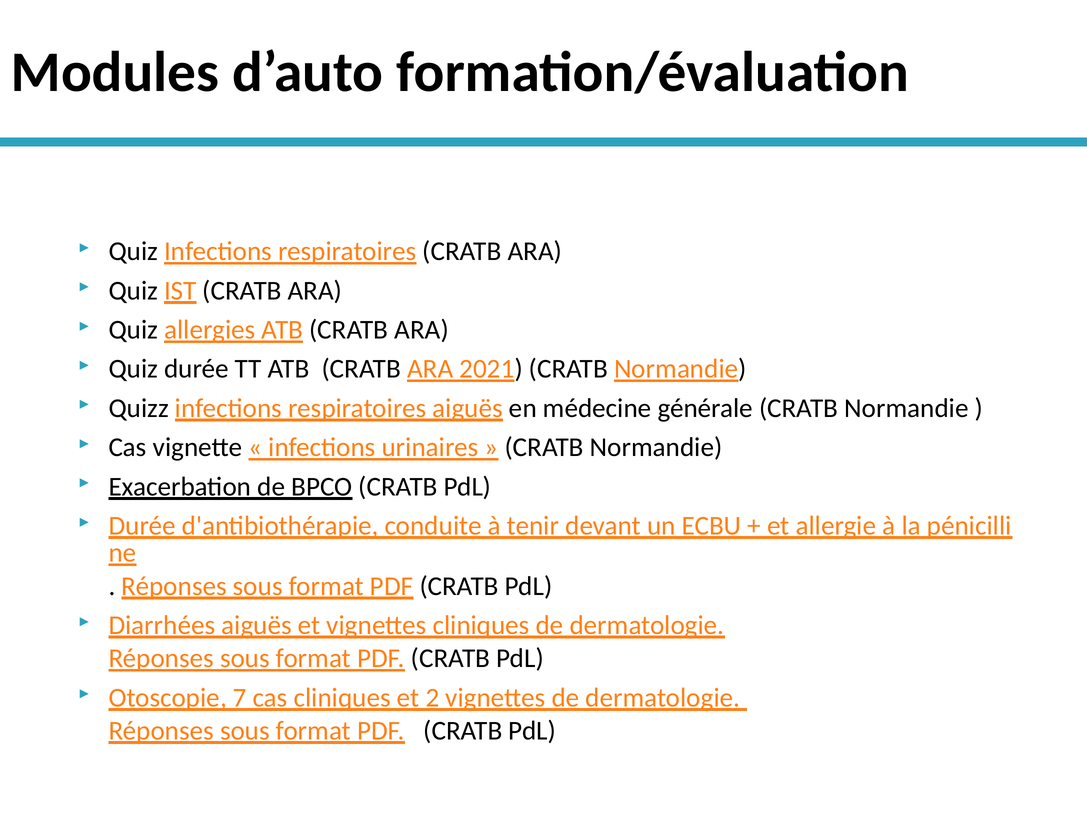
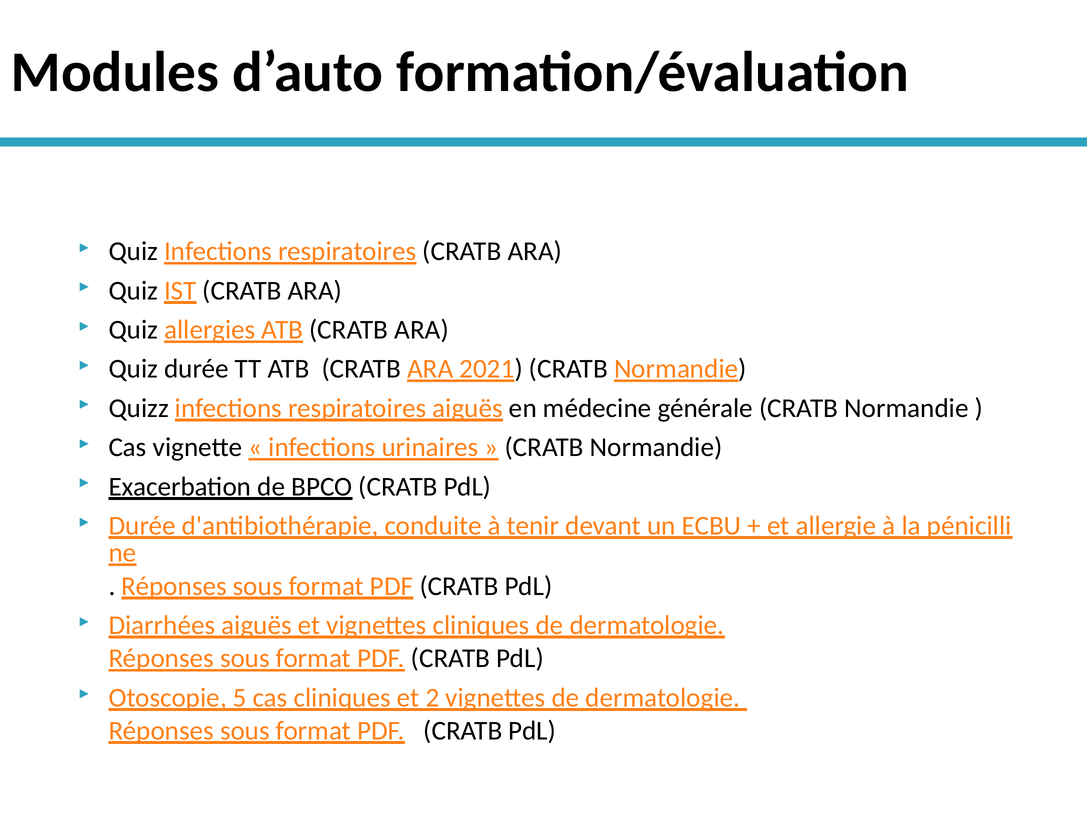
7: 7 -> 5
